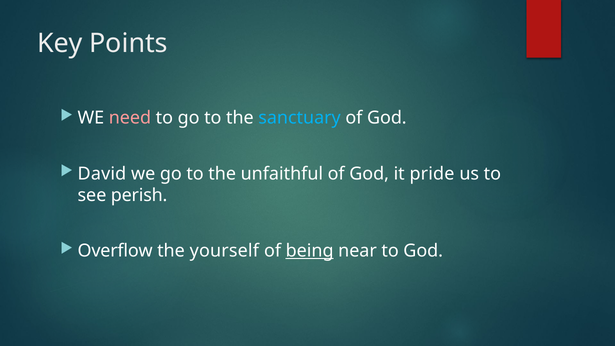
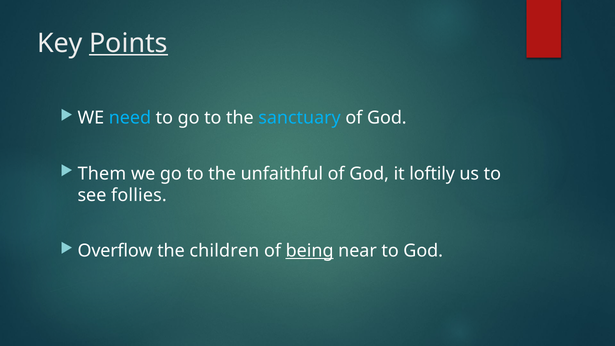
Points underline: none -> present
need colour: pink -> light blue
David: David -> Them
pride: pride -> loftily
perish: perish -> follies
yourself: yourself -> children
